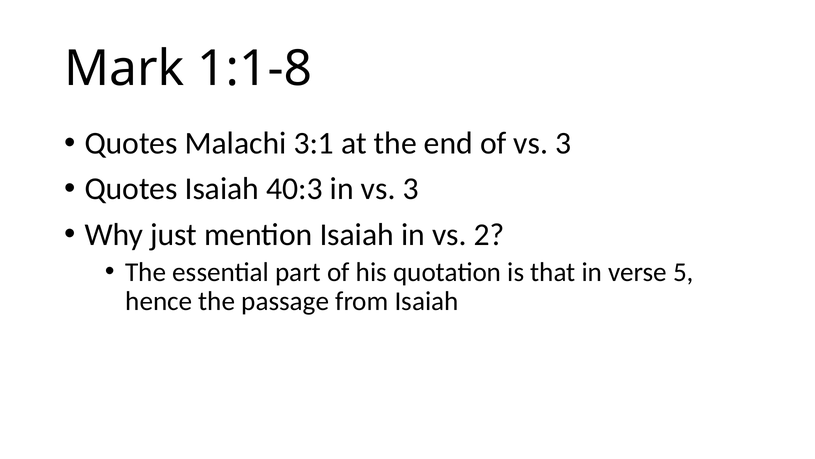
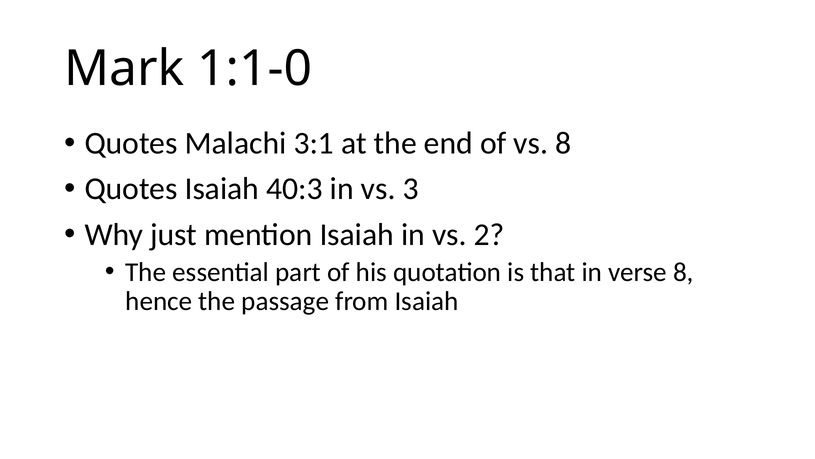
1:1-8: 1:1-8 -> 1:1-0
of vs 3: 3 -> 8
verse 5: 5 -> 8
